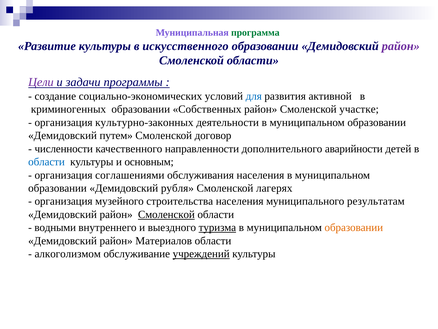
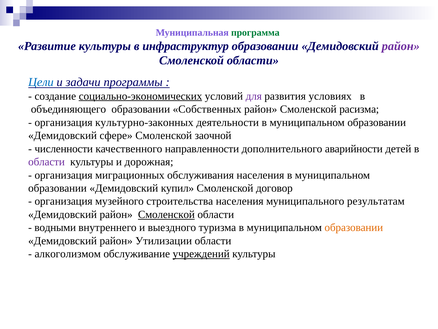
искусственного: искусственного -> инфраструктур
Цели colour: purple -> blue
социально-экономических underline: none -> present
для colour: blue -> purple
активной: активной -> условиях
криминогенных: криминогенных -> объединяющего
участке: участке -> расизма
путем: путем -> сфере
договор: договор -> заочной
области at (47, 162) colour: blue -> purple
основным: основным -> дорожная
соглашениями: соглашениями -> миграционных
рубля: рубля -> купил
лагерях: лагерях -> договор
туризма underline: present -> none
Материалов: Материалов -> Утилизации
